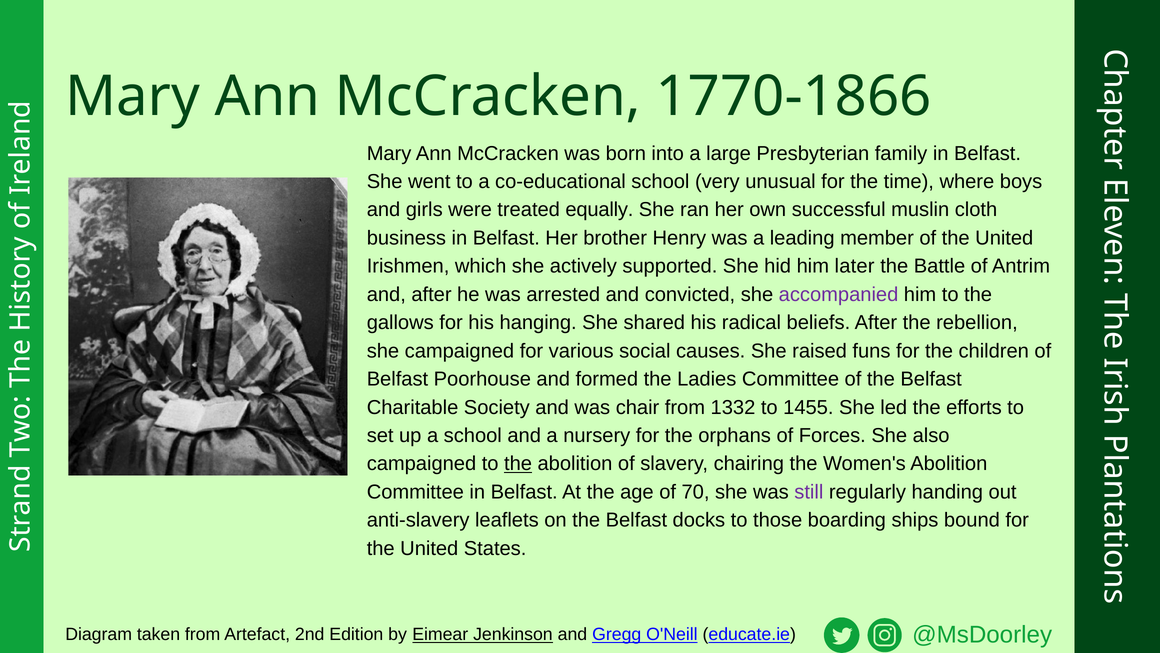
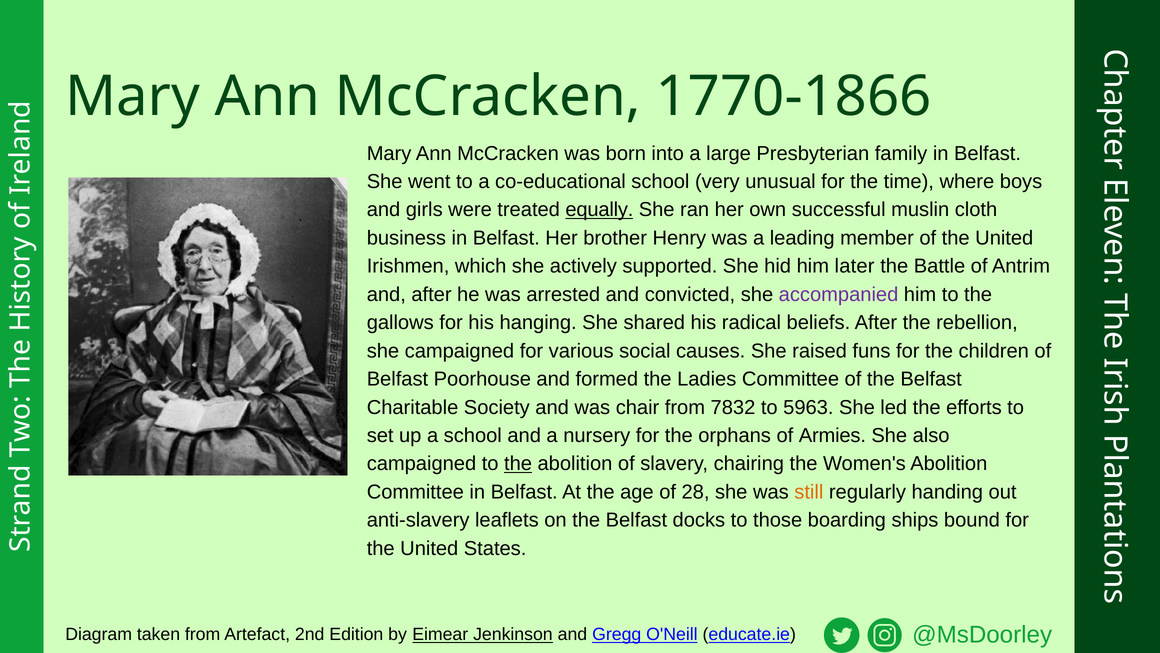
equally underline: none -> present
1332: 1332 -> 7832
1455: 1455 -> 5963
Forces: Forces -> Armies
70: 70 -> 28
still colour: purple -> orange
